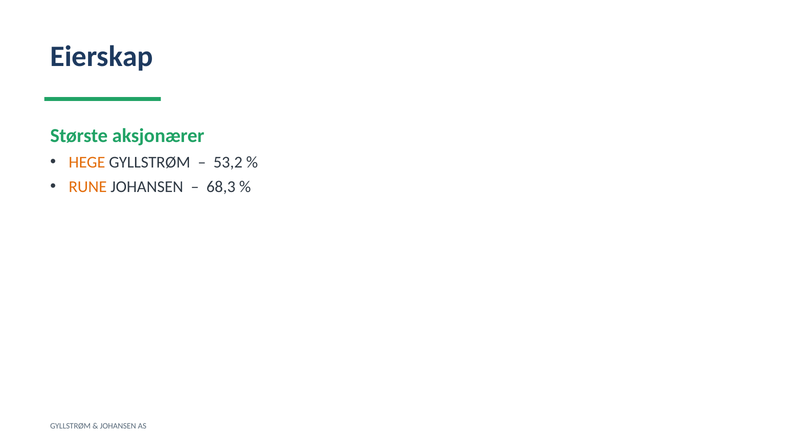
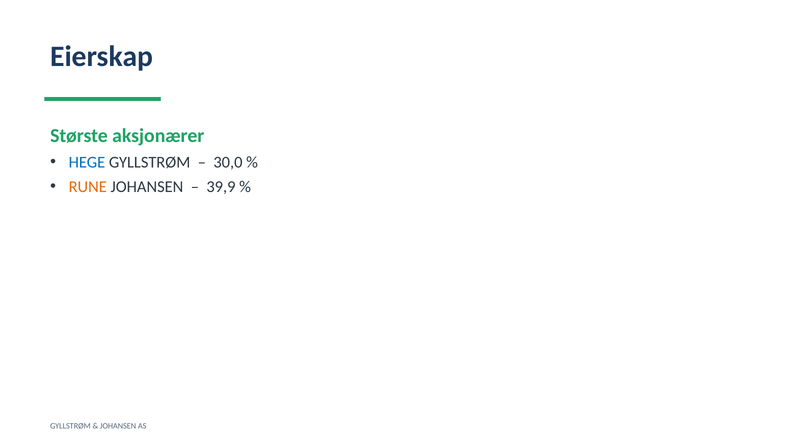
HEGE colour: orange -> blue
53,2: 53,2 -> 30,0
68,3: 68,3 -> 39,9
